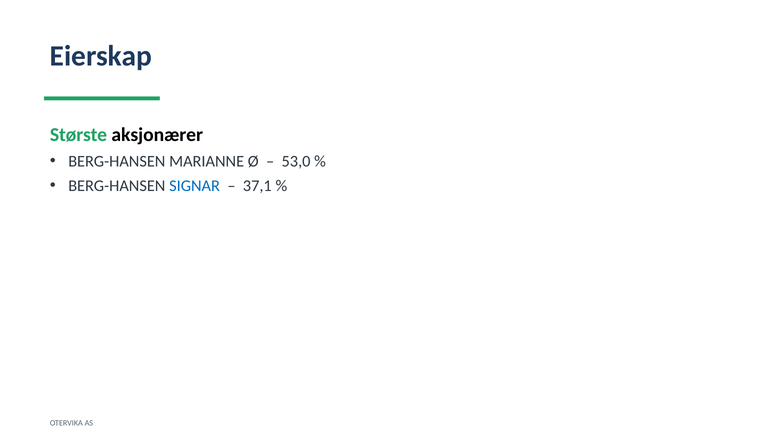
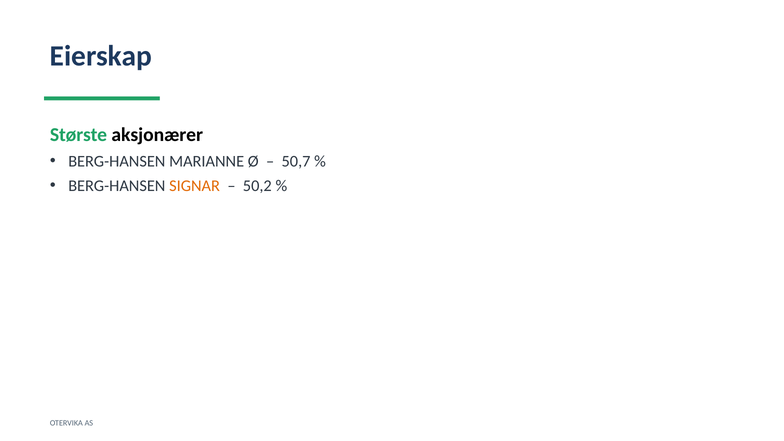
53,0: 53,0 -> 50,7
SIGNAR colour: blue -> orange
37,1: 37,1 -> 50,2
